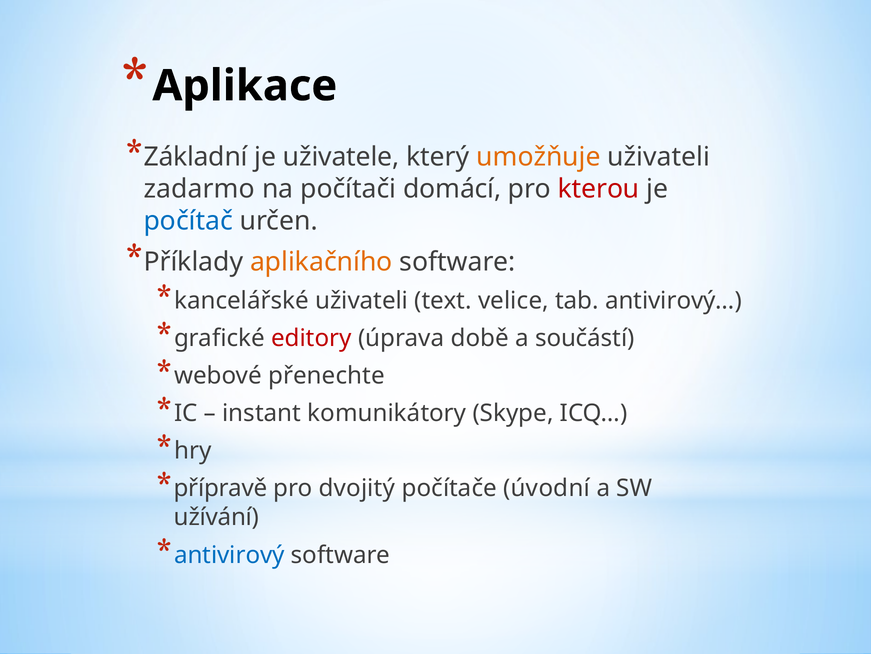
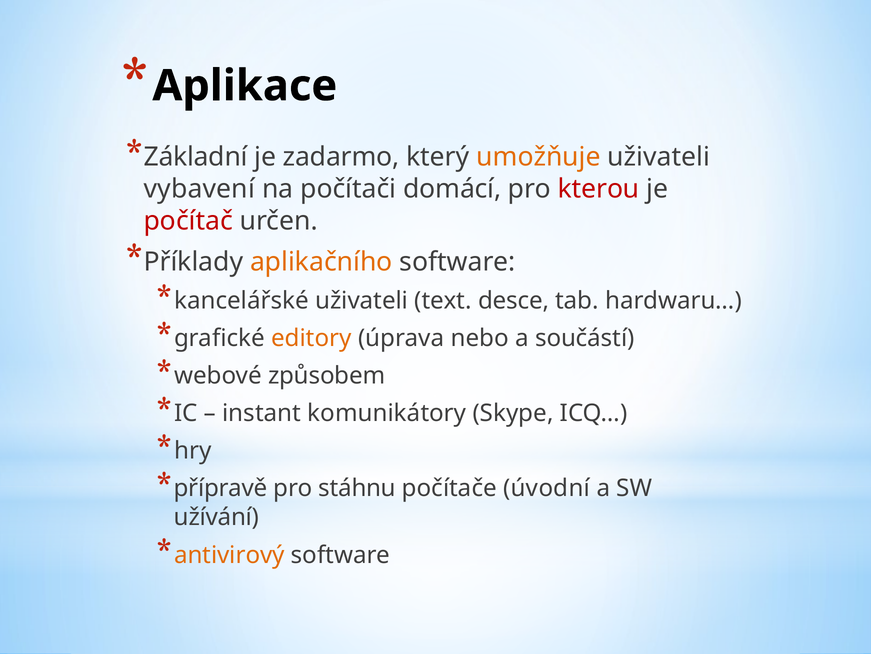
uživatele: uživatele -> zadarmo
zadarmo: zadarmo -> vybavení
počítač colour: blue -> red
velice: velice -> desce
antivirový…: antivirový… -> hardwaru…
editory colour: red -> orange
době: době -> nebo
přenechte: přenechte -> způsobem
dvojitý: dvojitý -> stáhnu
antivirový colour: blue -> orange
